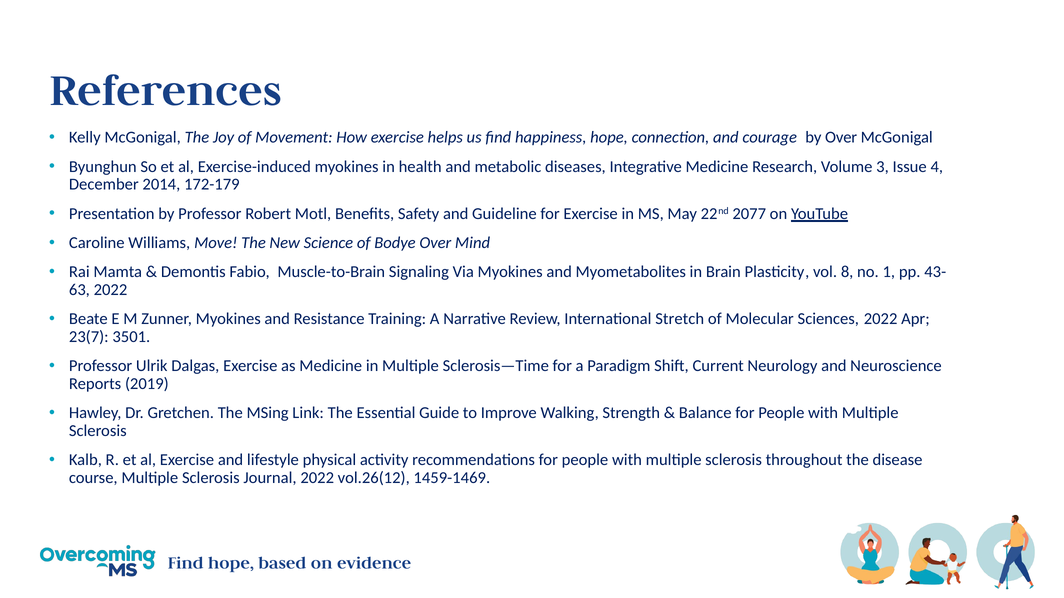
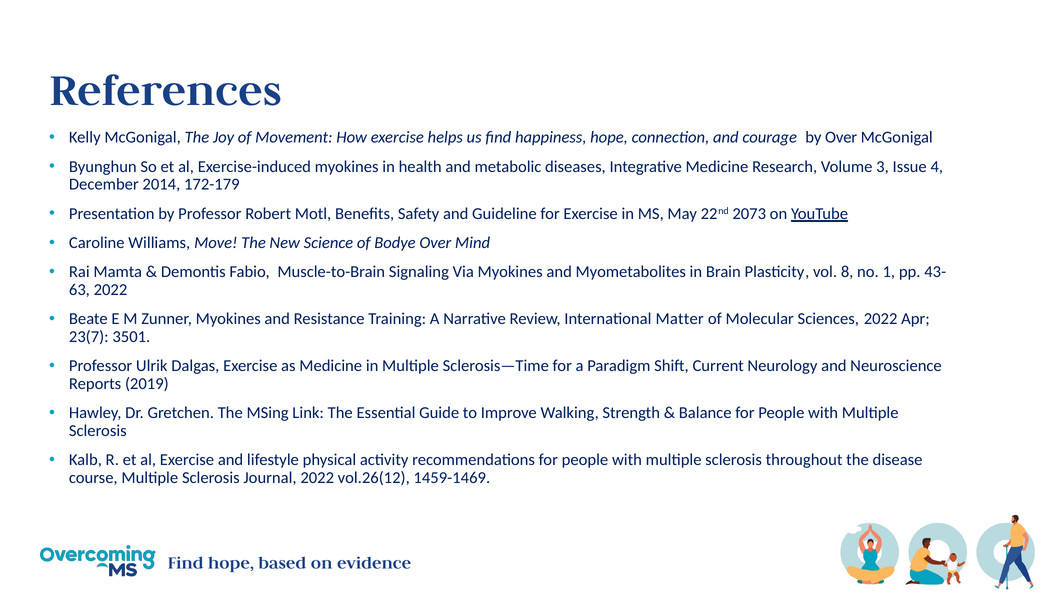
2077: 2077 -> 2073
Stretch: Stretch -> Matter
